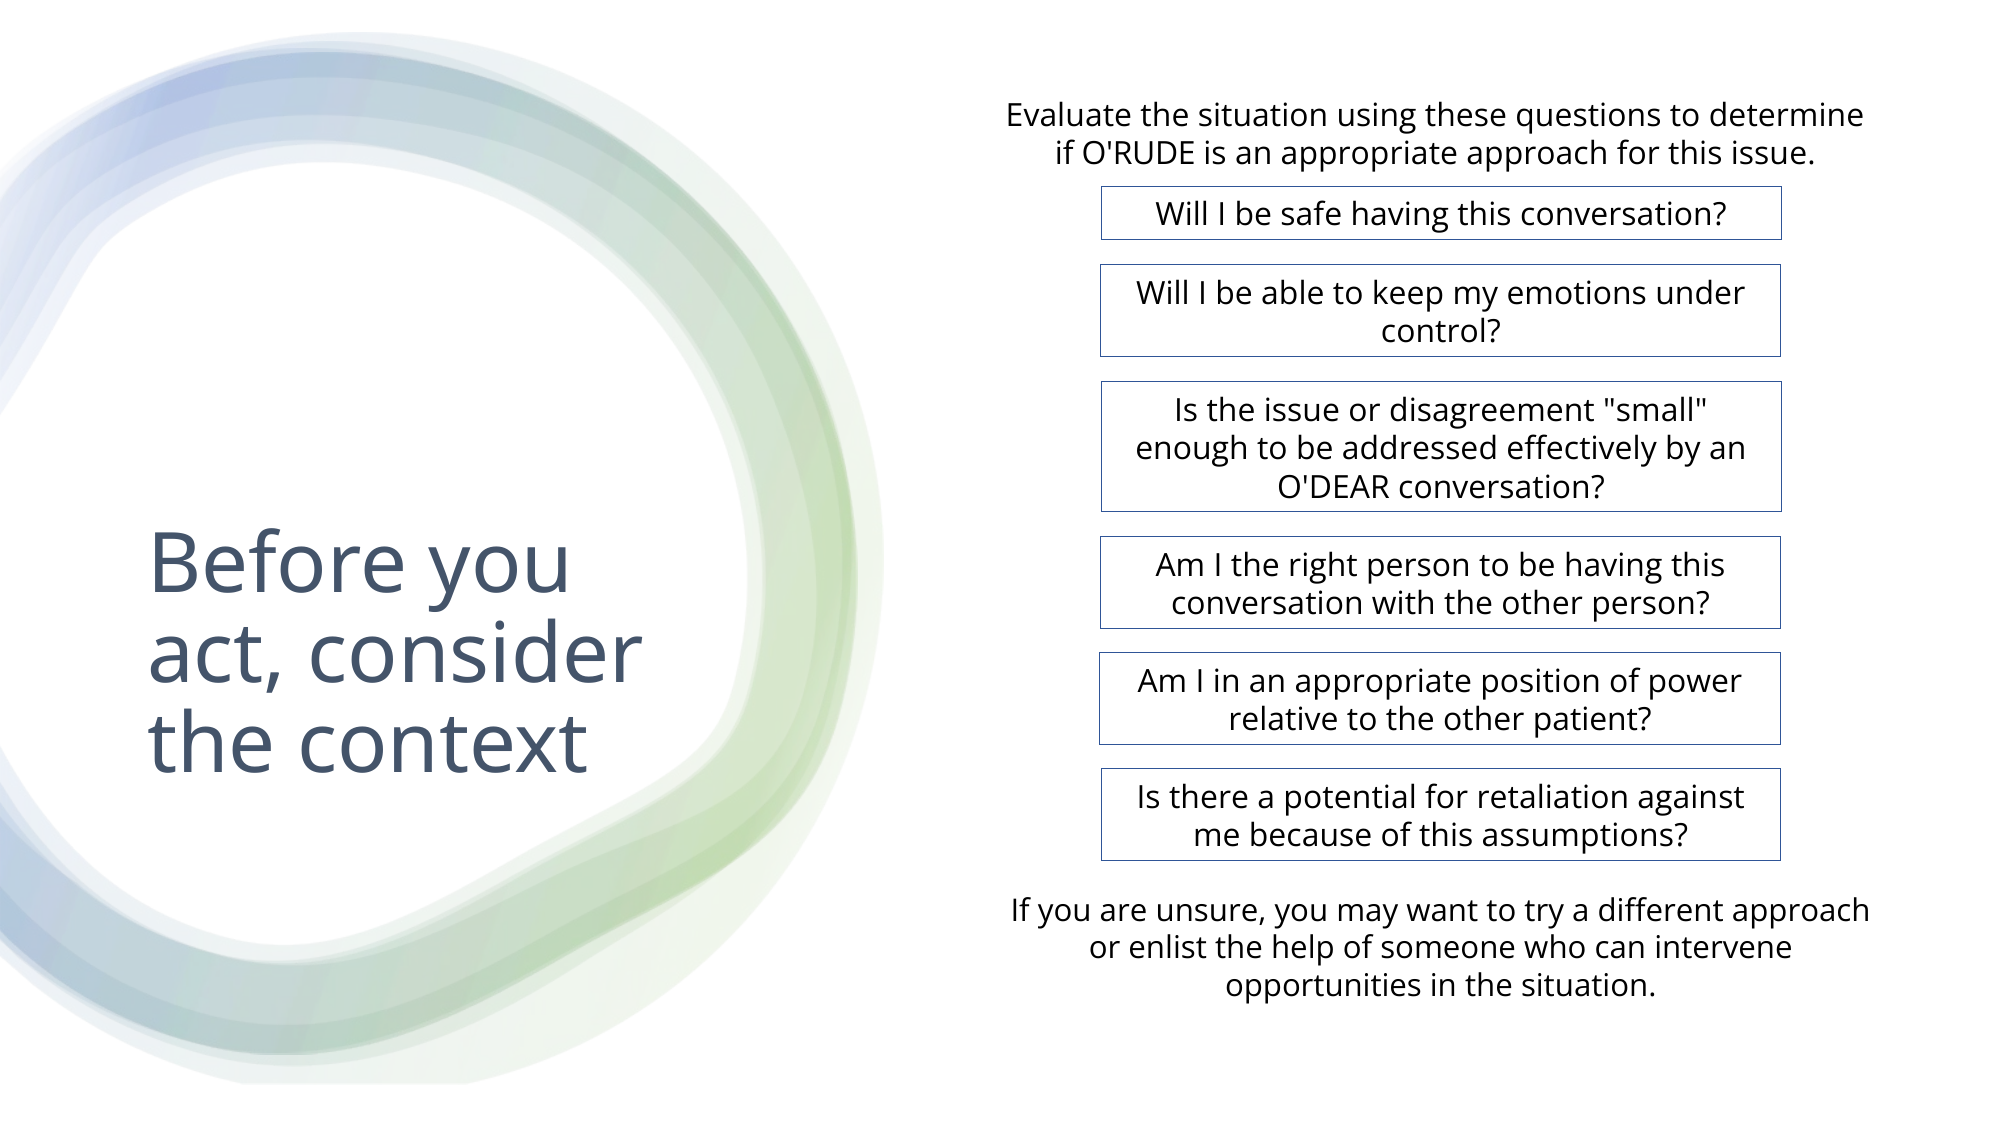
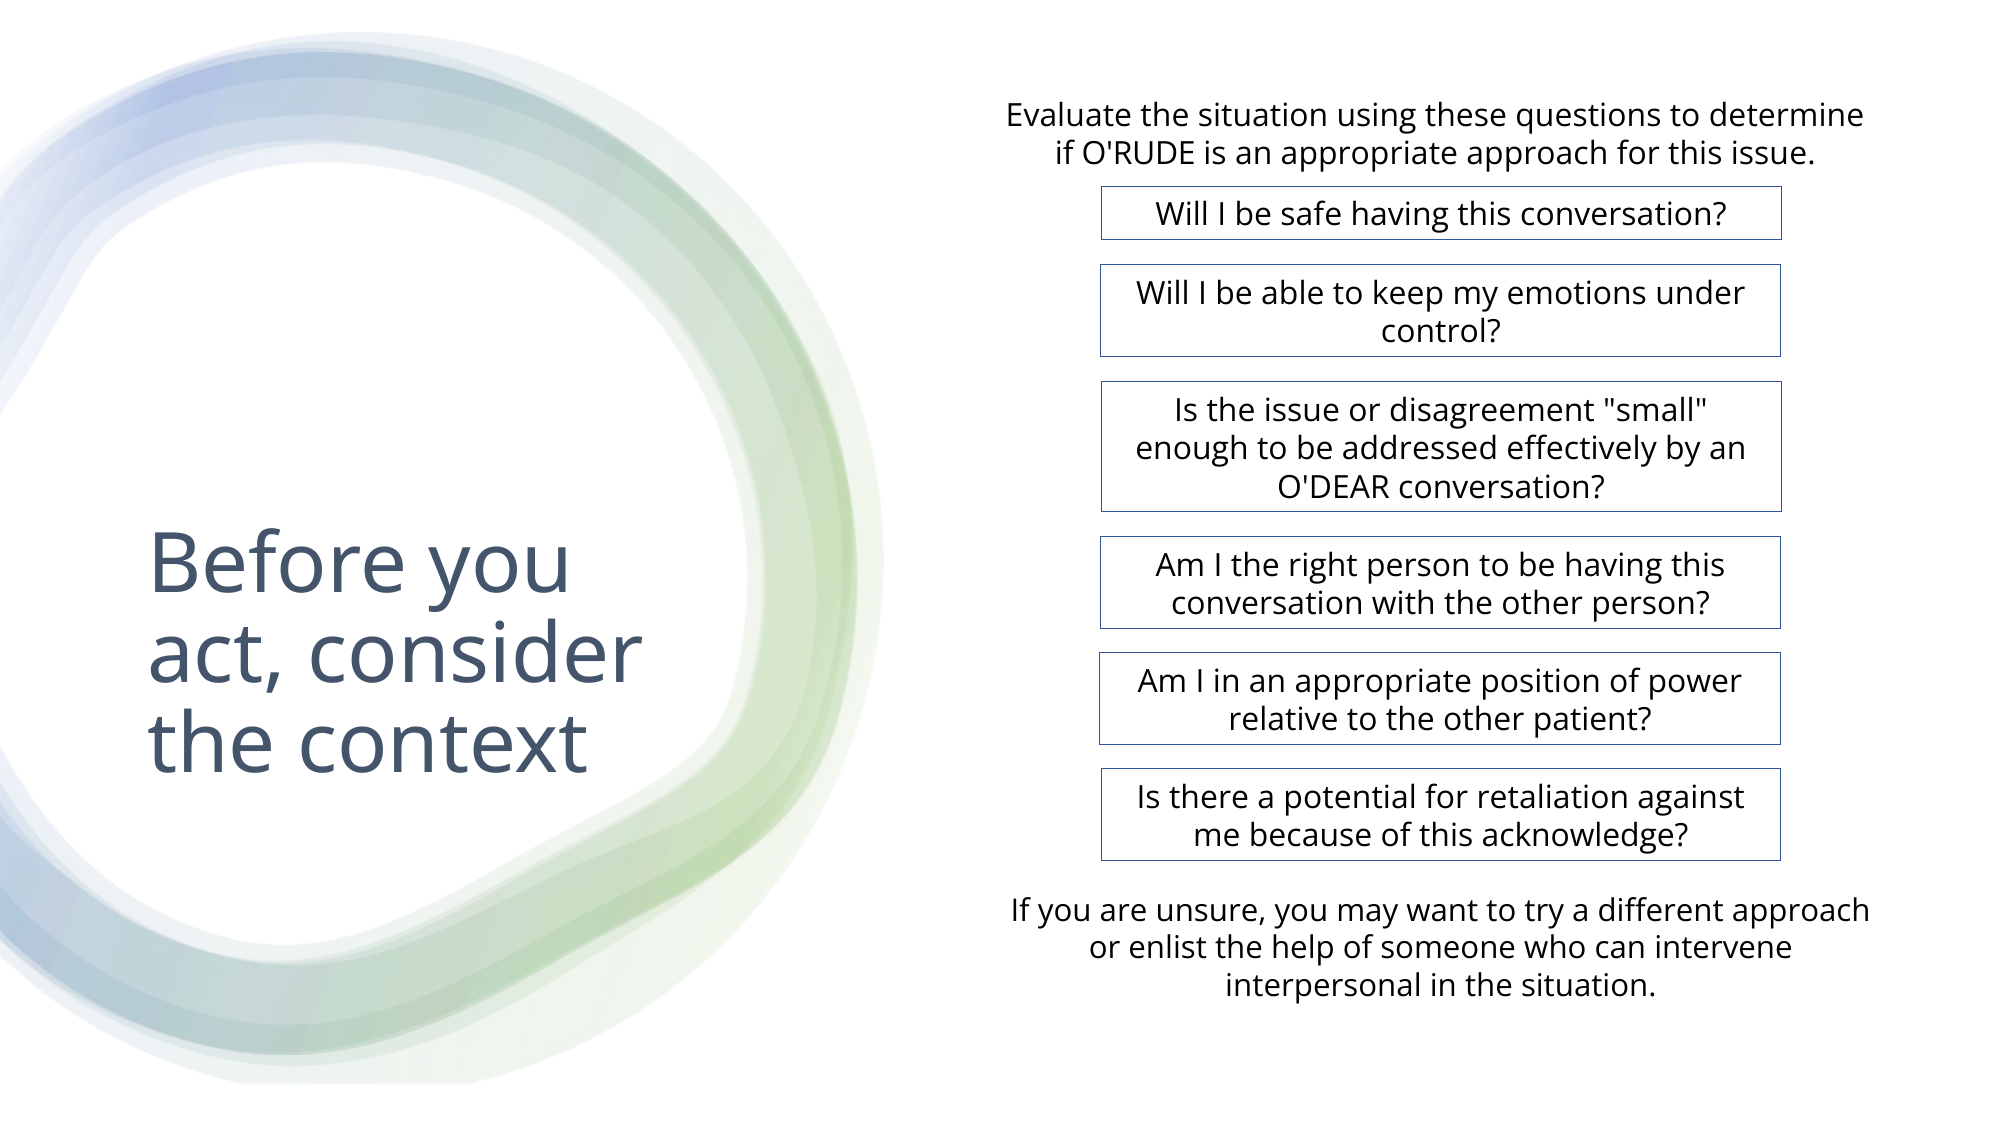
assumptions: assumptions -> acknowledge
opportunities: opportunities -> interpersonal
